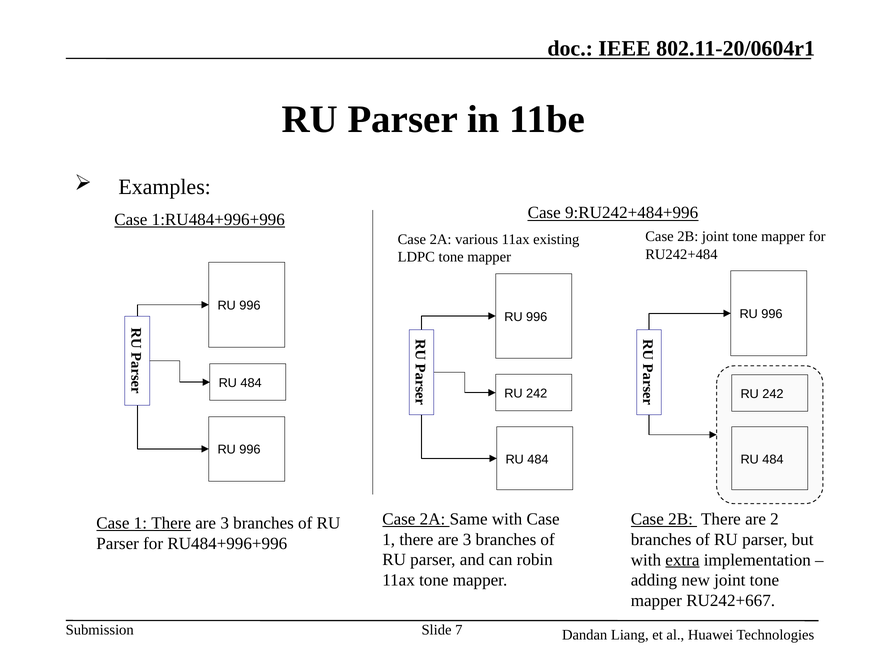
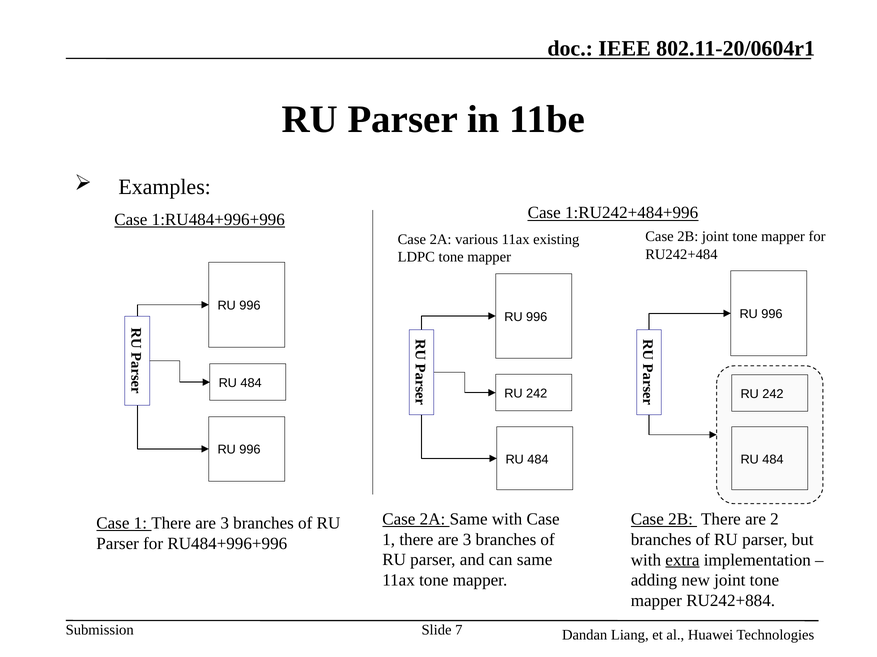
9:RU242+484+996: 9:RU242+484+996 -> 1:RU242+484+996
There at (171, 524) underline: present -> none
can robin: robin -> same
RU242+667: RU242+667 -> RU242+884
